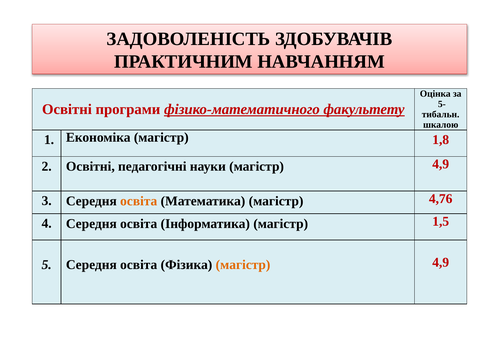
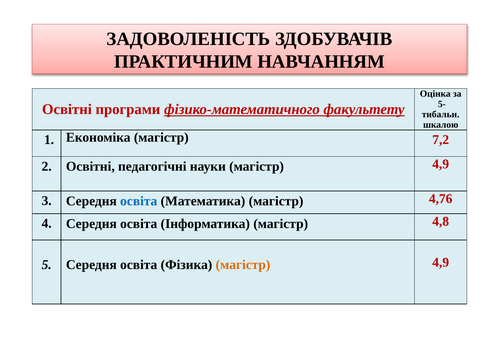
1,8: 1,8 -> 7,2
освіта at (139, 201) colour: orange -> blue
1,5: 1,5 -> 4,8
